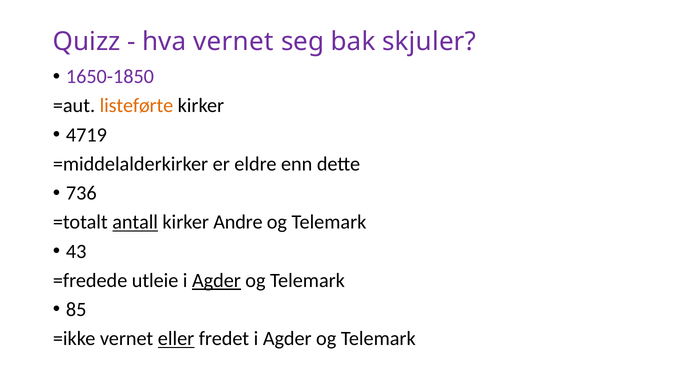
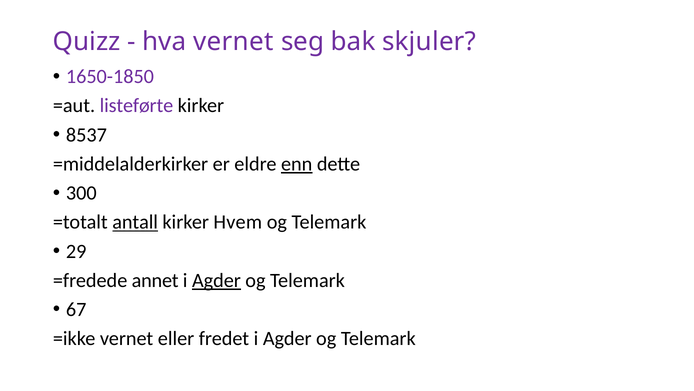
listeførte colour: orange -> purple
4719: 4719 -> 8537
enn underline: none -> present
736: 736 -> 300
Andre: Andre -> Hvem
43: 43 -> 29
utleie: utleie -> annet
85: 85 -> 67
eller underline: present -> none
